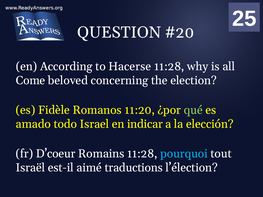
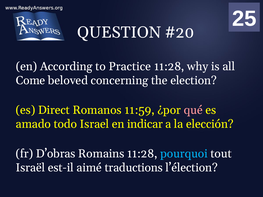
Hacerse: Hacerse -> Practice
Fidèle: Fidèle -> Direct
11:20: 11:20 -> 11:59
qué colour: light green -> pink
D’coeur: D’coeur -> D’obras
